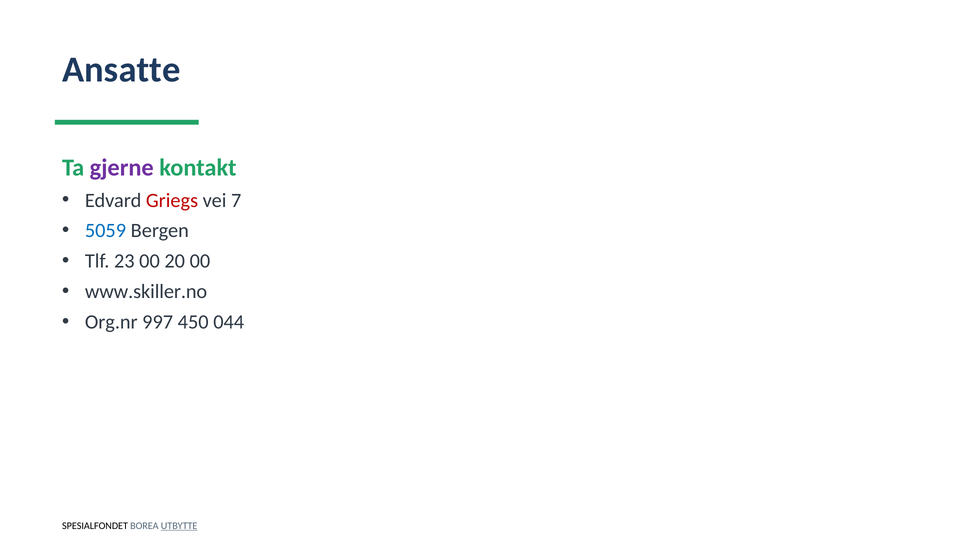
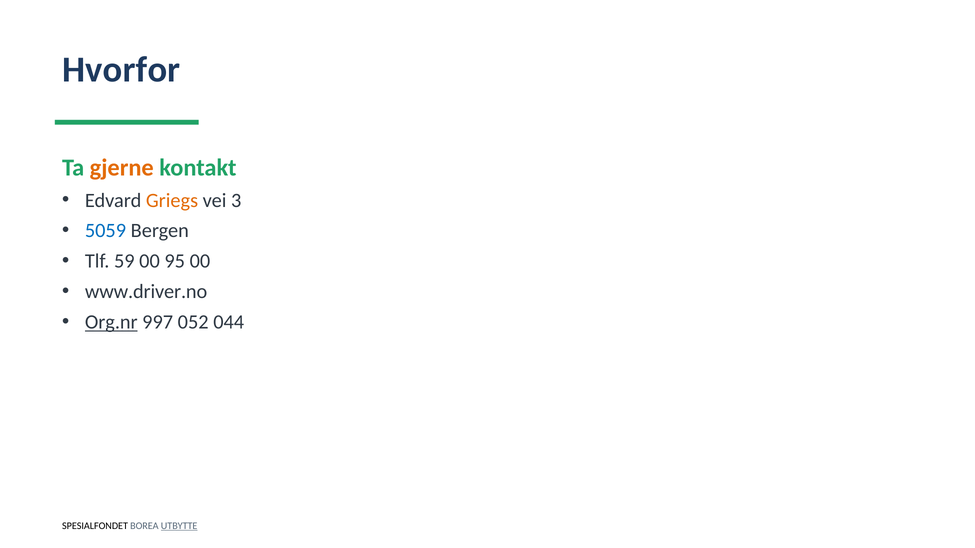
Ansatte: Ansatte -> Hvorfor
gjerne colour: purple -> orange
Griegs colour: red -> orange
7: 7 -> 3
23: 23 -> 59
20: 20 -> 95
www.skiller.no: www.skiller.no -> www.driver.no
Org.nr underline: none -> present
450: 450 -> 052
